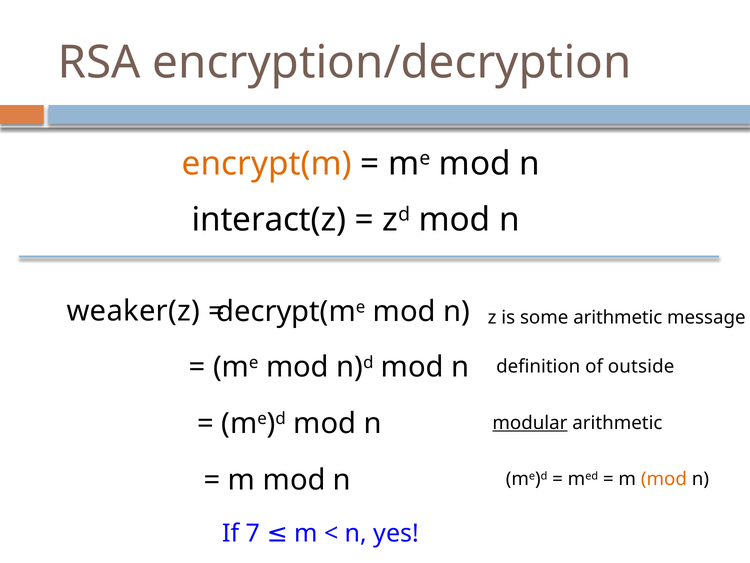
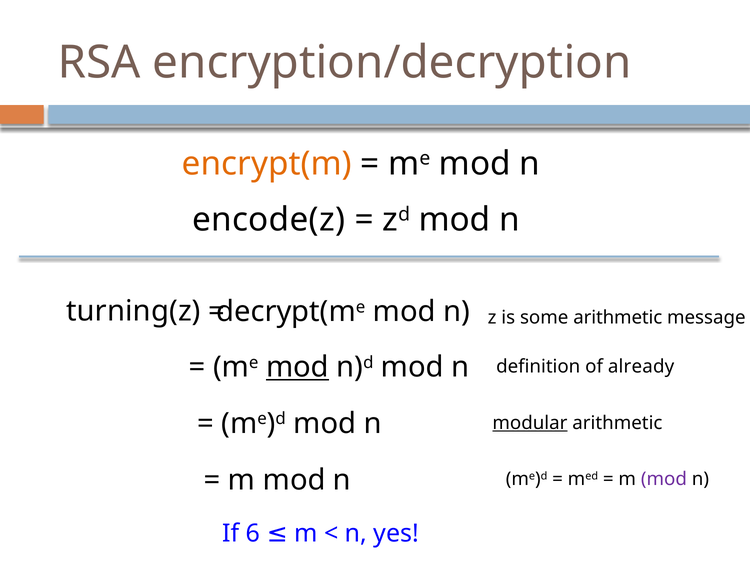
interact(z: interact(z -> encode(z
weaker(z: weaker(z -> turning(z
mod at (297, 367) underline: none -> present
outside: outside -> already
mod at (664, 479) colour: orange -> purple
7: 7 -> 6
